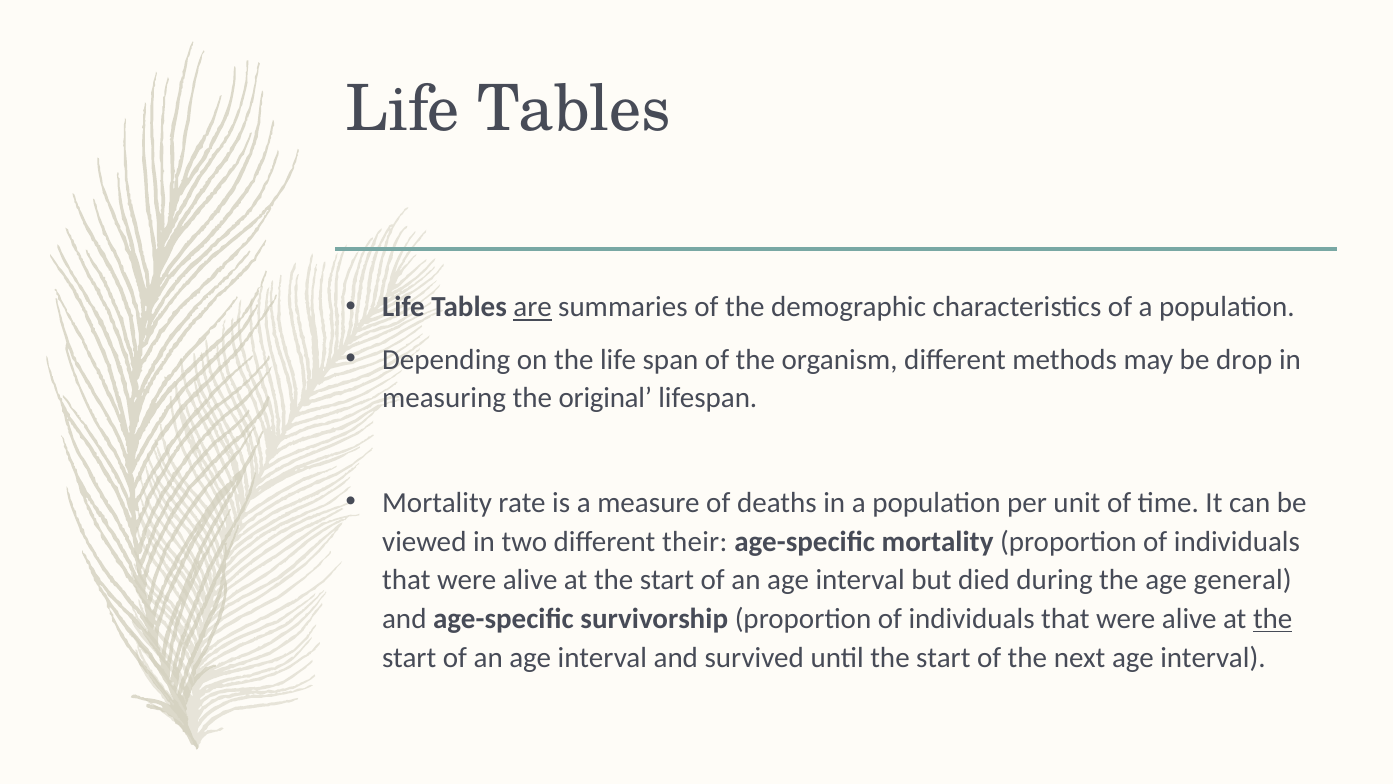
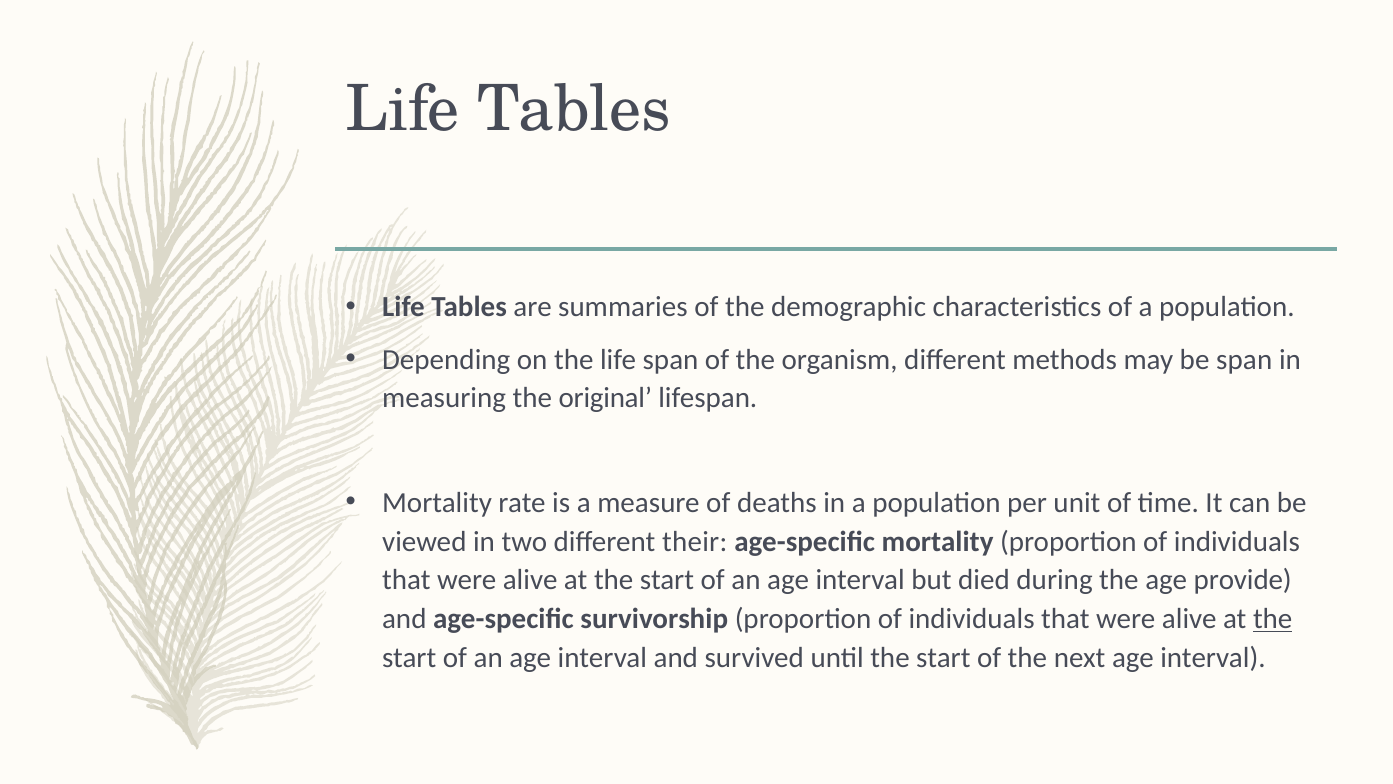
are underline: present -> none
be drop: drop -> span
general: general -> provide
